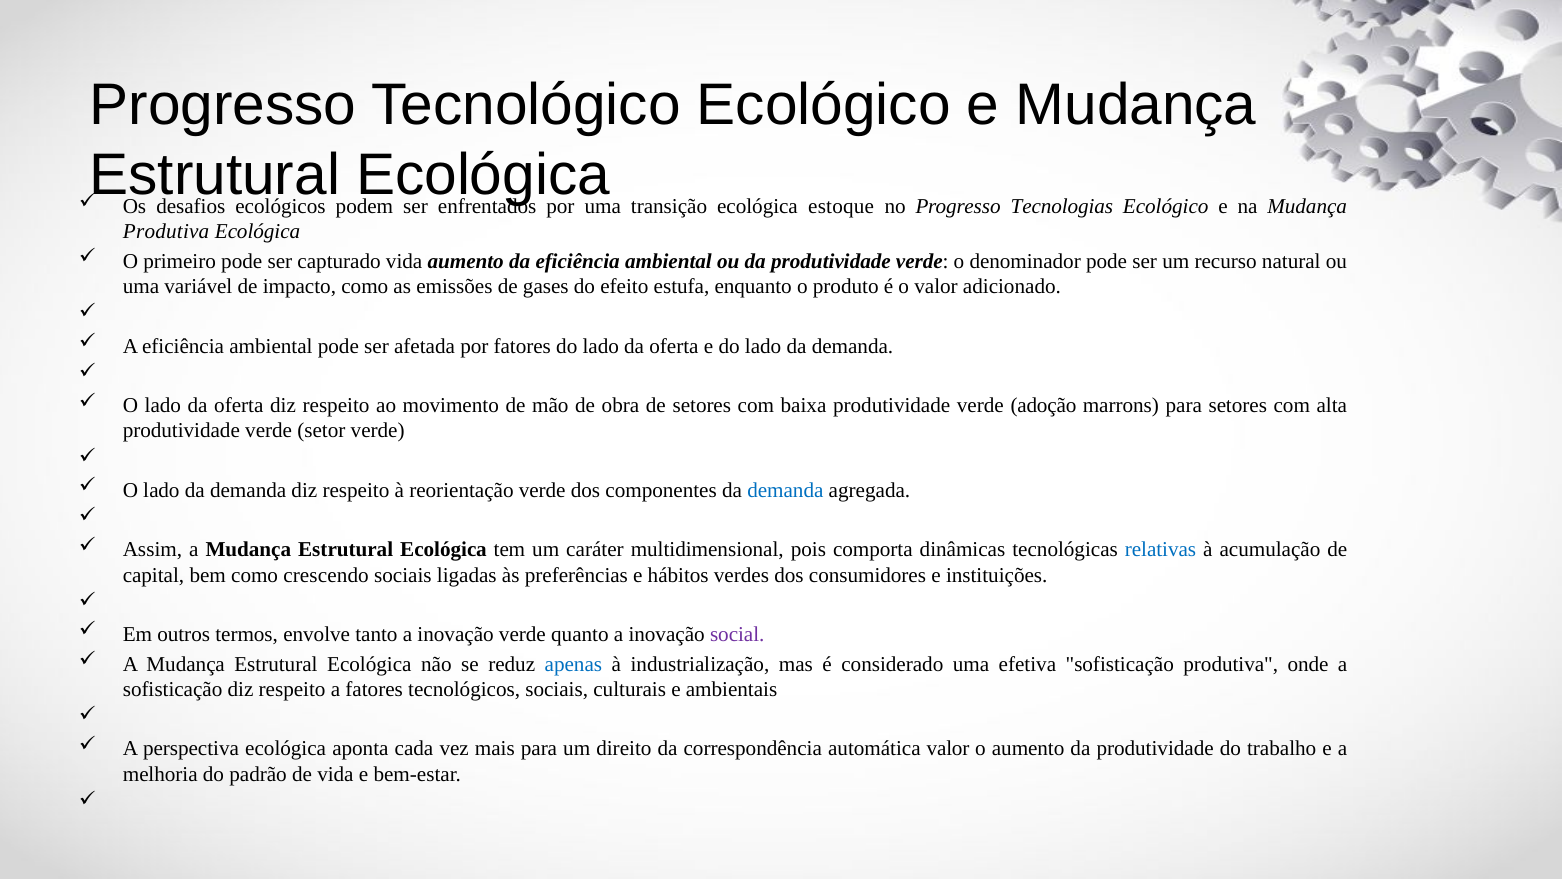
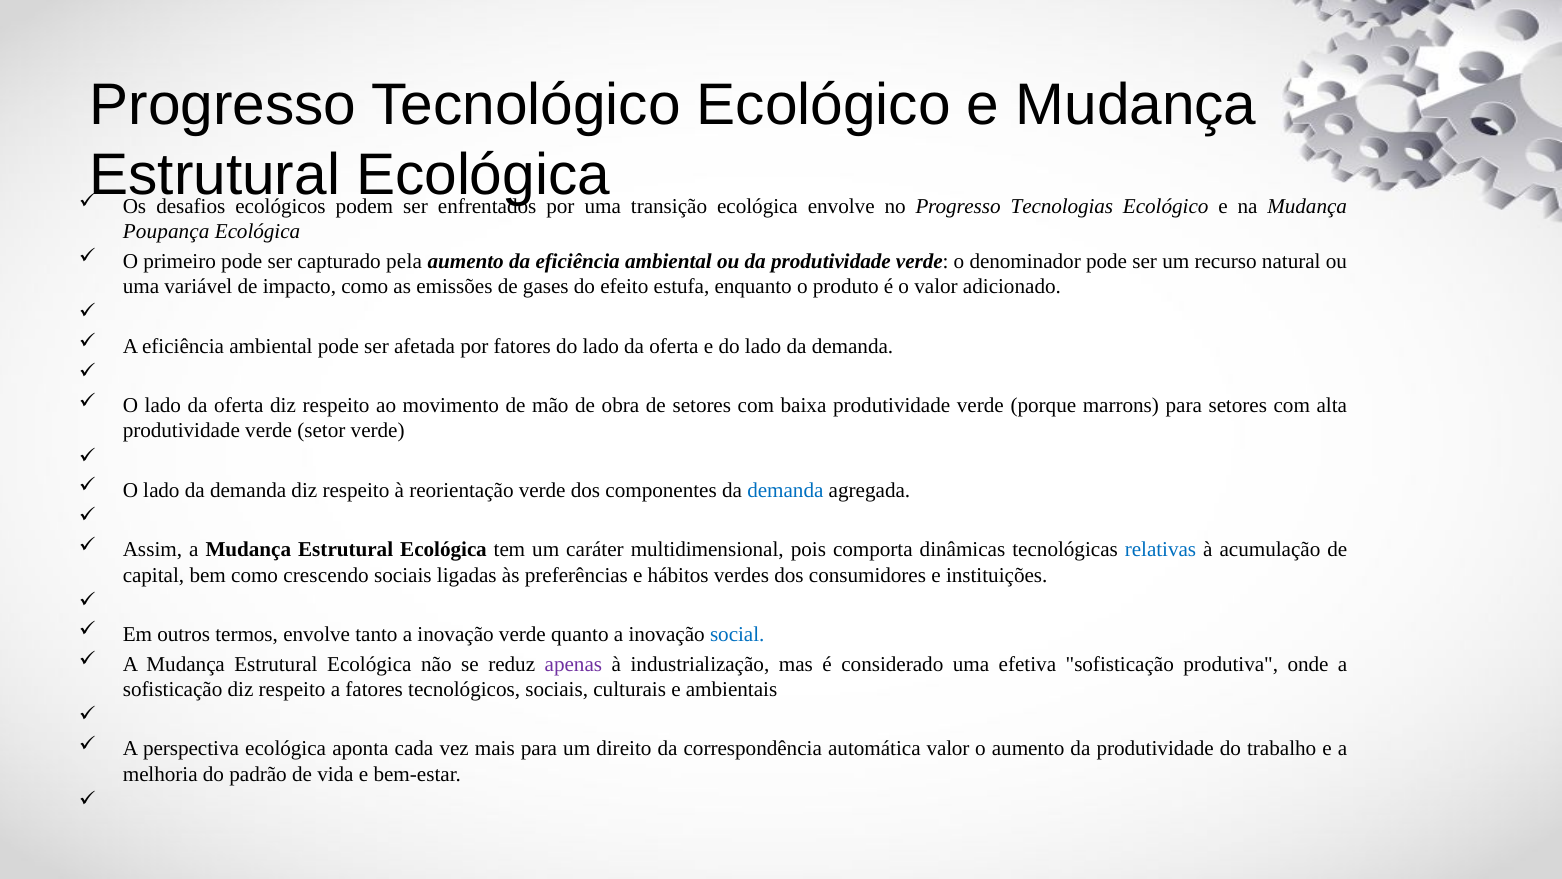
ecológica estoque: estoque -> envolve
Produtiva at (166, 232): Produtiva -> Poupança
capturado vida: vida -> pela
adoção: adoção -> porque
social colour: purple -> blue
apenas colour: blue -> purple
